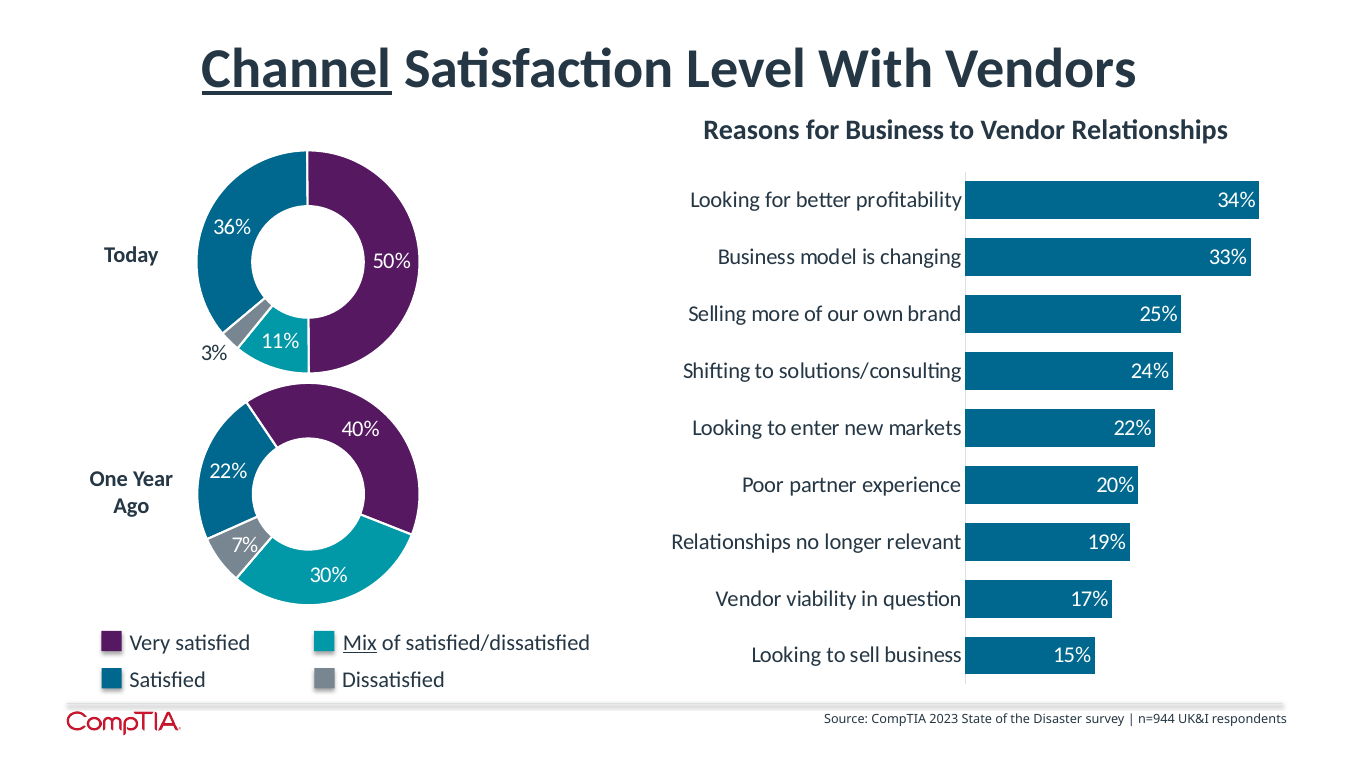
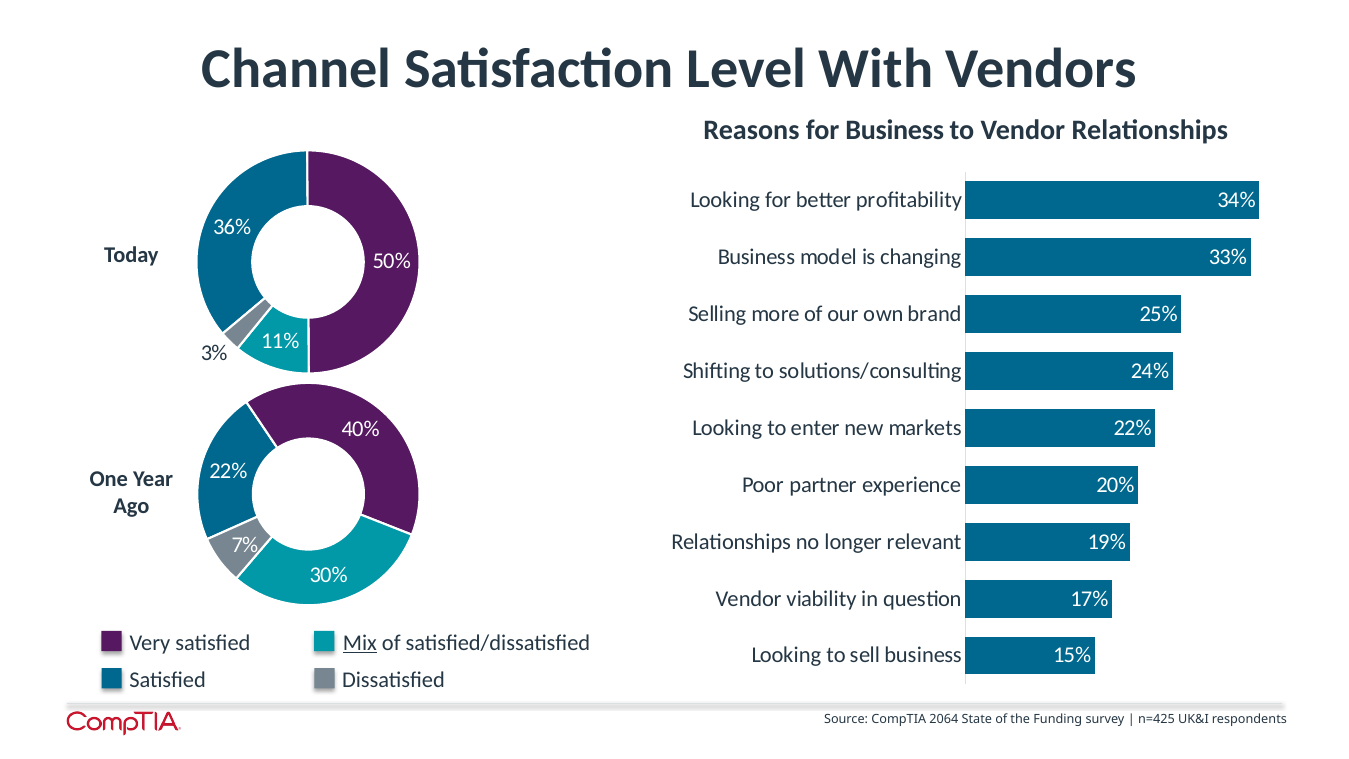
Channel underline: present -> none
2023: 2023 -> 2064
Disaster: Disaster -> Funding
n=944: n=944 -> n=425
